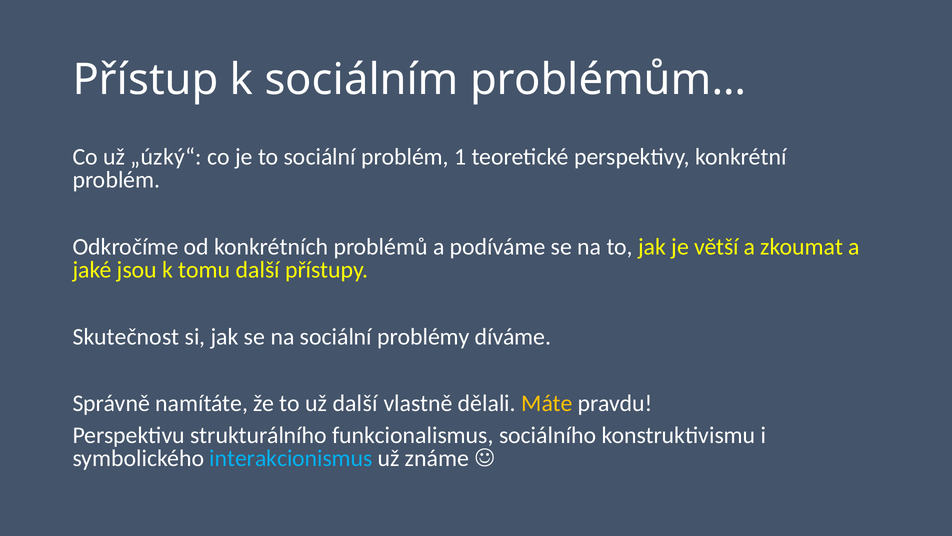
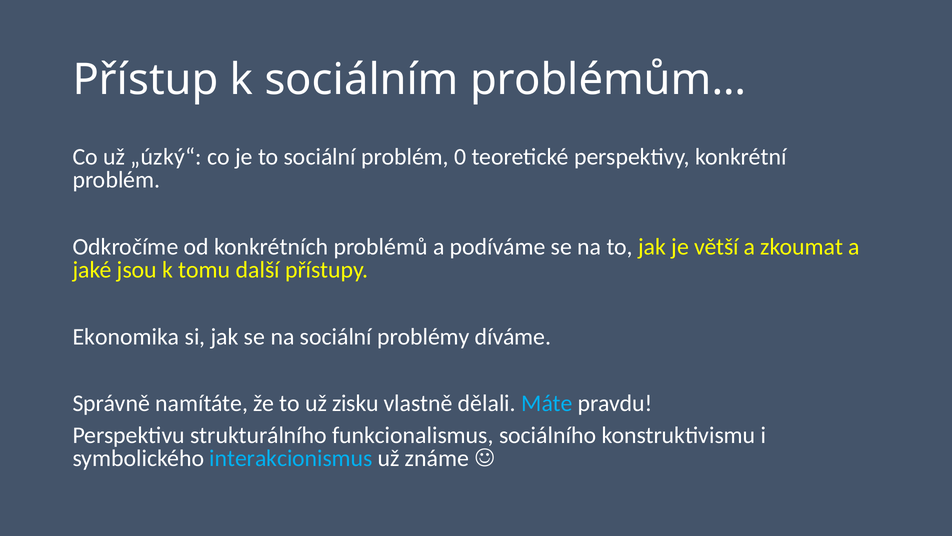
1: 1 -> 0
Skutečnost: Skutečnost -> Ekonomika
už další: další -> zisku
Máte colour: yellow -> light blue
